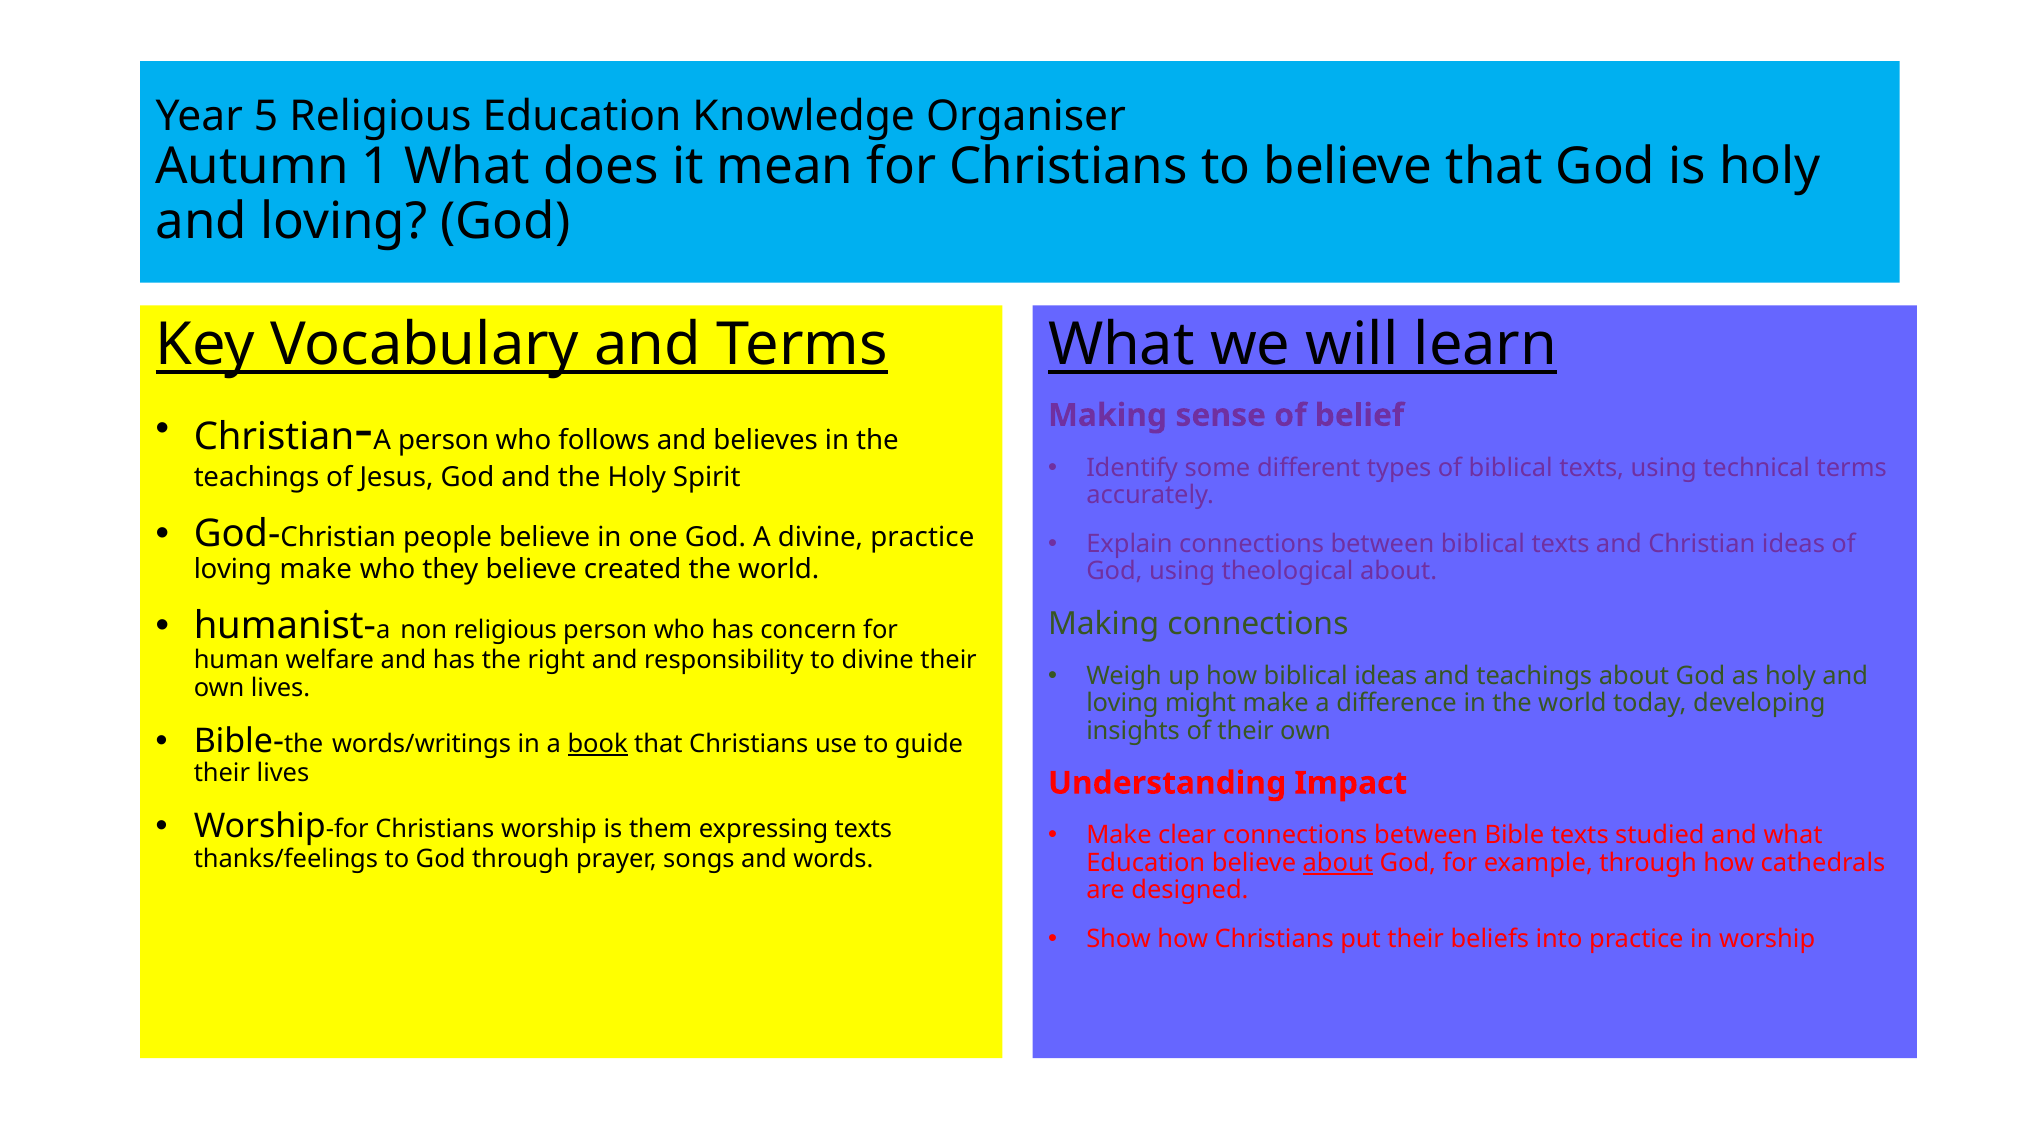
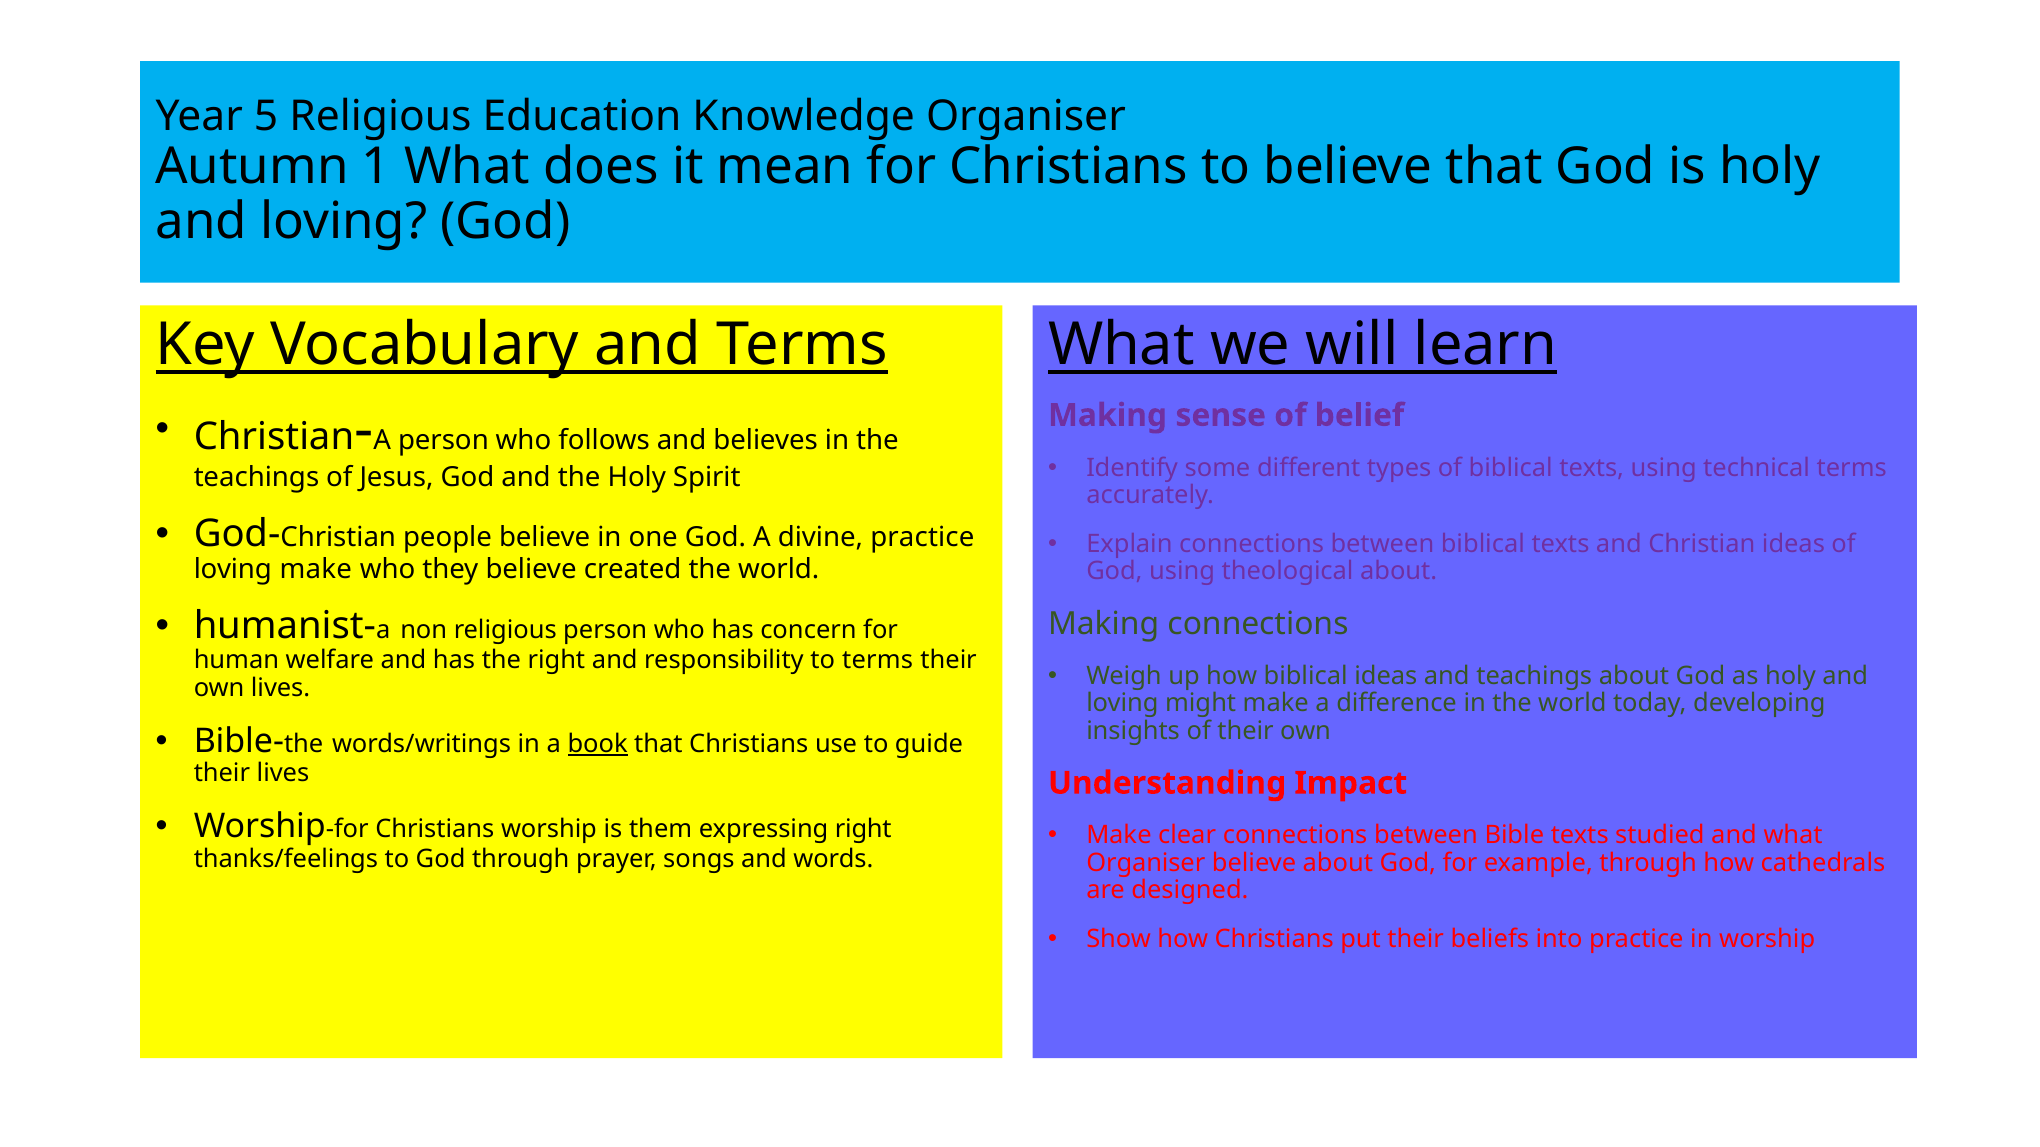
to divine: divine -> terms
expressing texts: texts -> right
Education at (1146, 863): Education -> Organiser
about at (1338, 863) underline: present -> none
